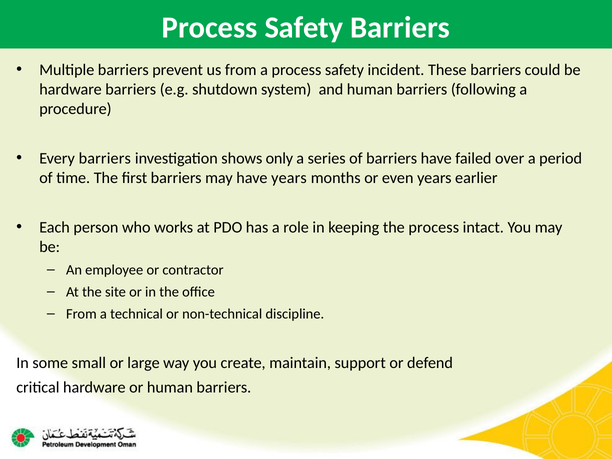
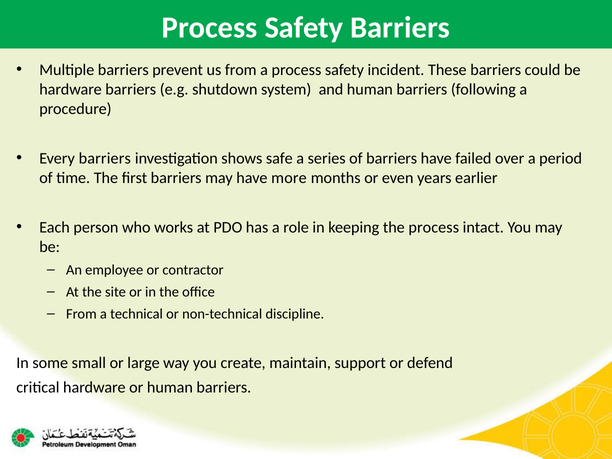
only: only -> safe
have years: years -> more
